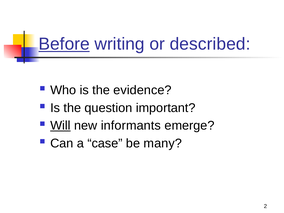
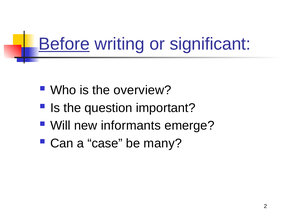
described: described -> significant
evidence: evidence -> overview
Will underline: present -> none
